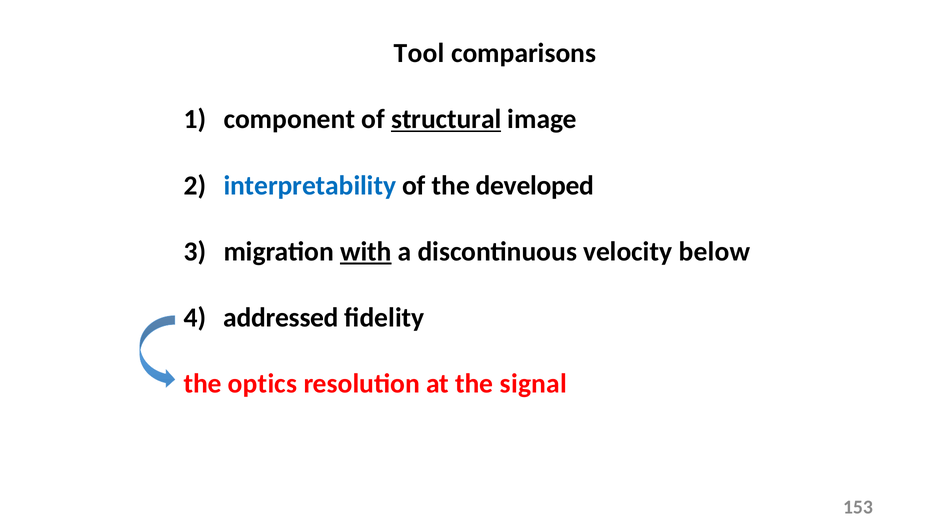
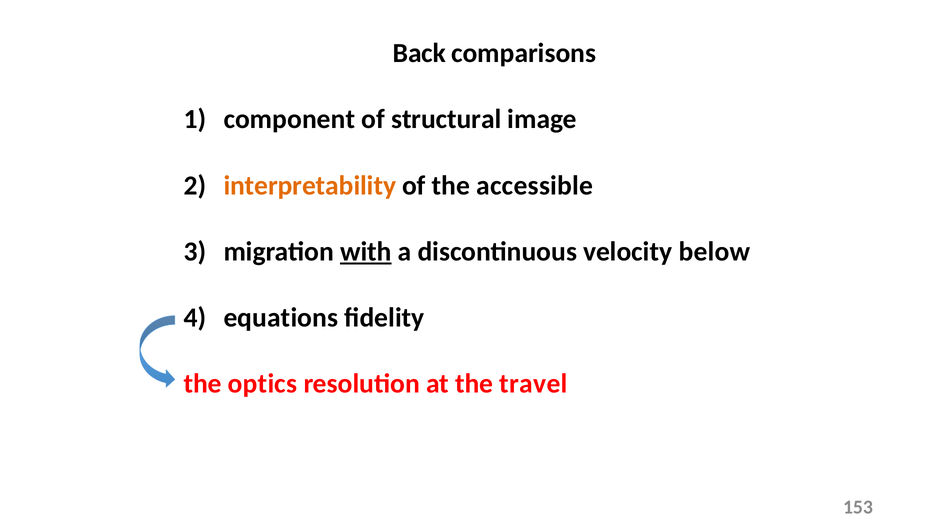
Tool: Tool -> Back
structural underline: present -> none
interpretability colour: blue -> orange
developed: developed -> accessible
addressed: addressed -> equations
signal: signal -> travel
